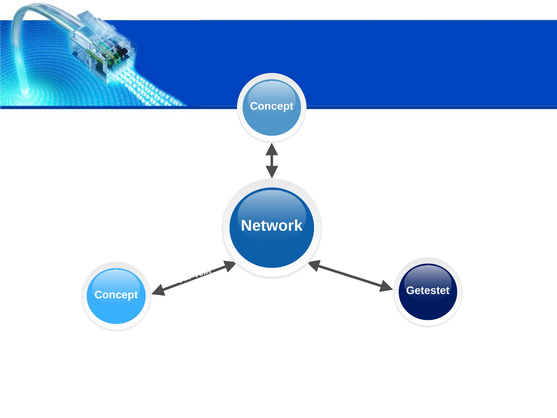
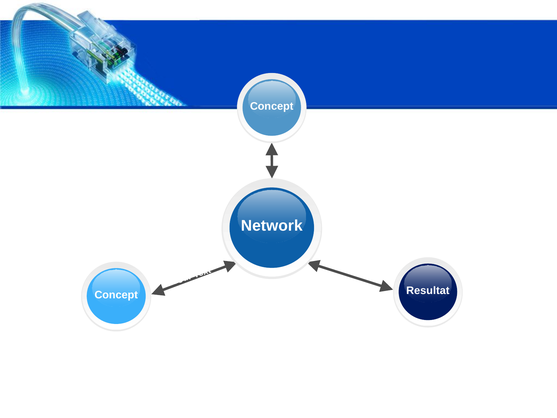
Getestet: Getestet -> Resultat
